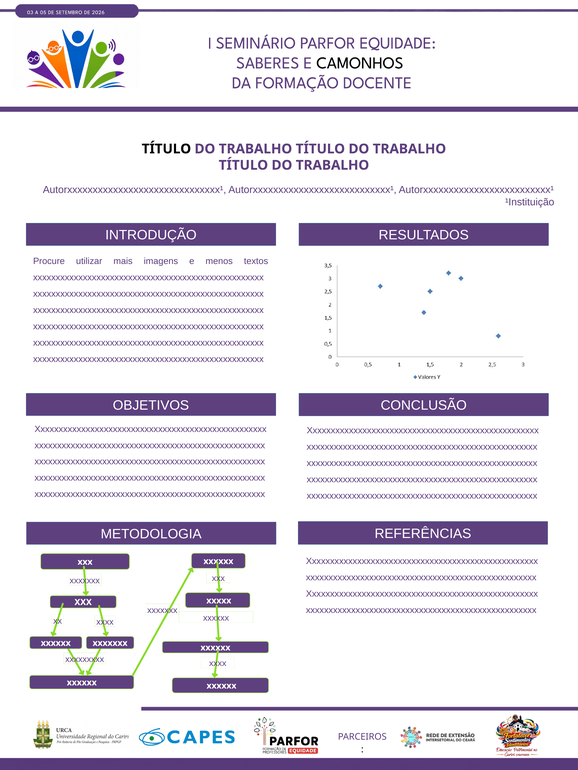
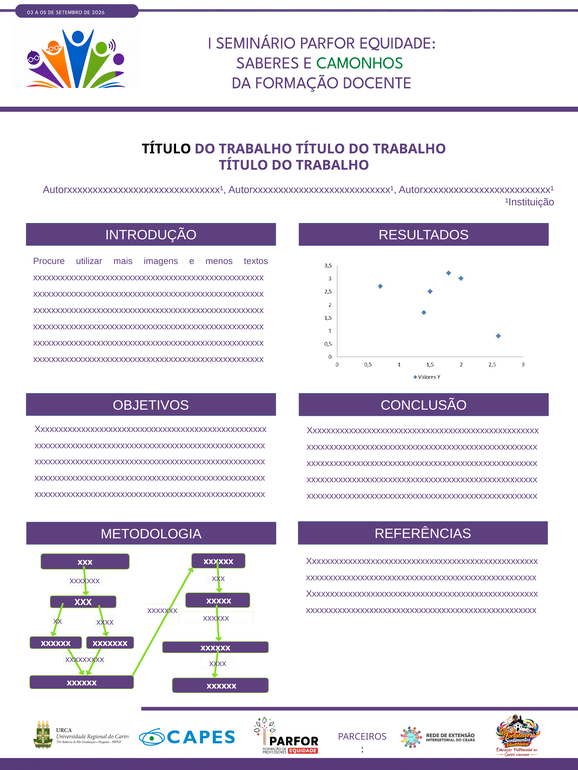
CAMONHOS colour: black -> green
